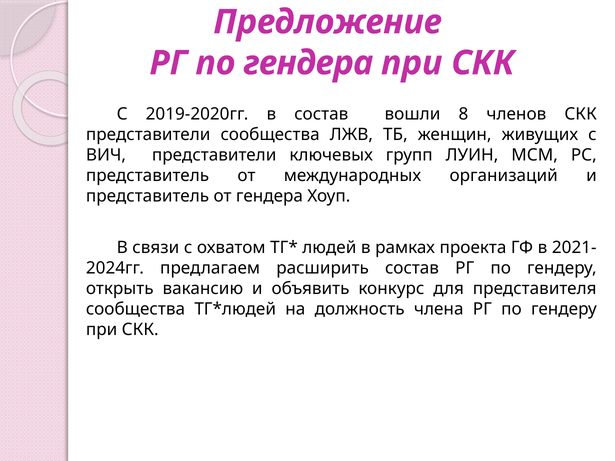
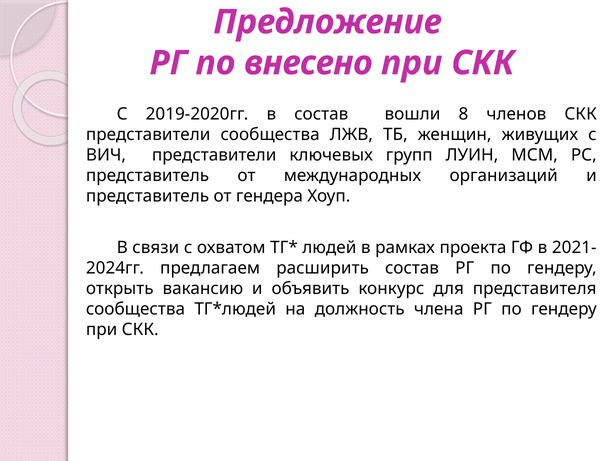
по гендера: гендера -> внесено
